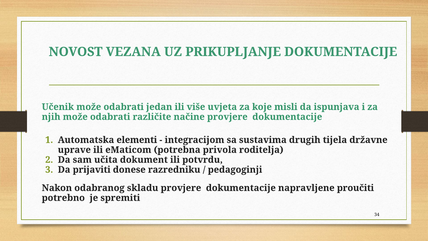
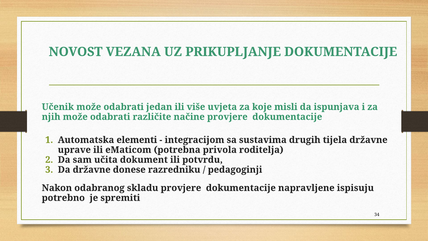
Da prijaviti: prijaviti -> državne
proučiti: proučiti -> ispisuju
